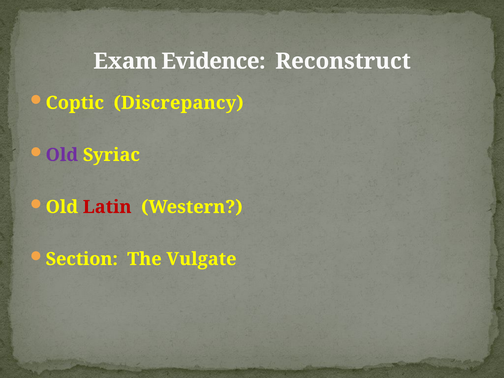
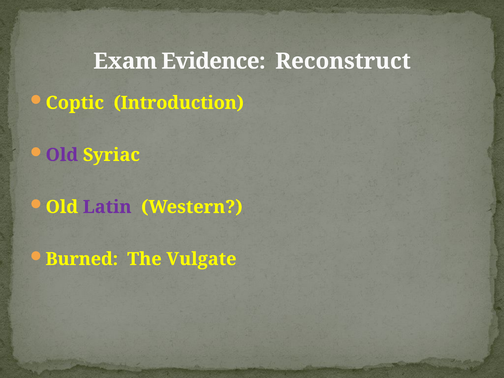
Discrepancy: Discrepancy -> Introduction
Latin colour: red -> purple
Section: Section -> Burned
